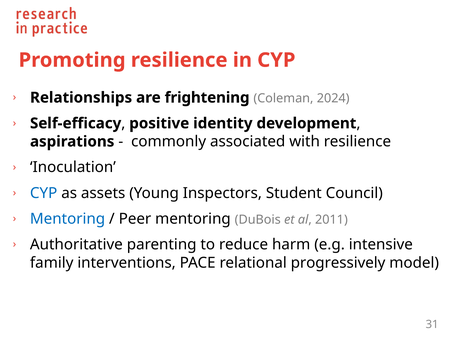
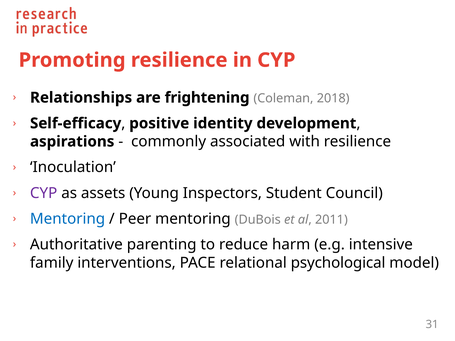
2024: 2024 -> 2018
CYP at (44, 193) colour: blue -> purple
progressively: progressively -> psychological
